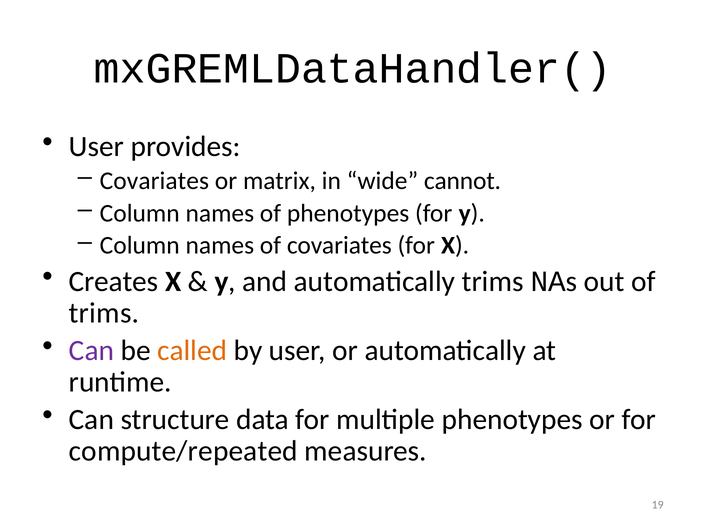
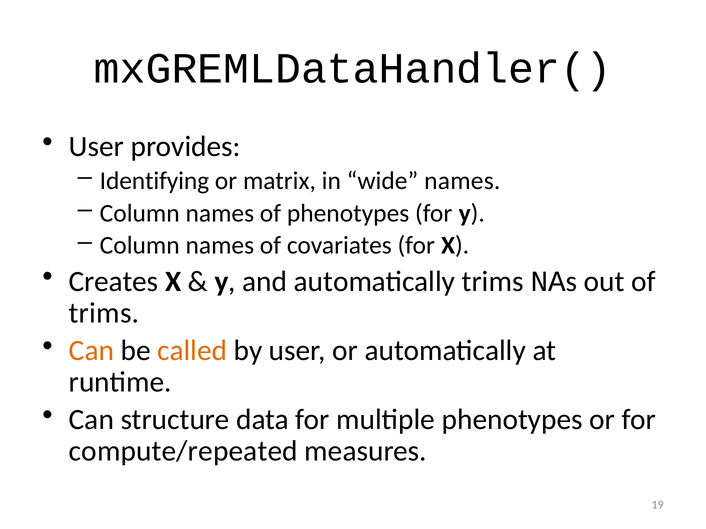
Covariates at (154, 181): Covariates -> Identifying
wide cannot: cannot -> names
Can at (91, 351) colour: purple -> orange
